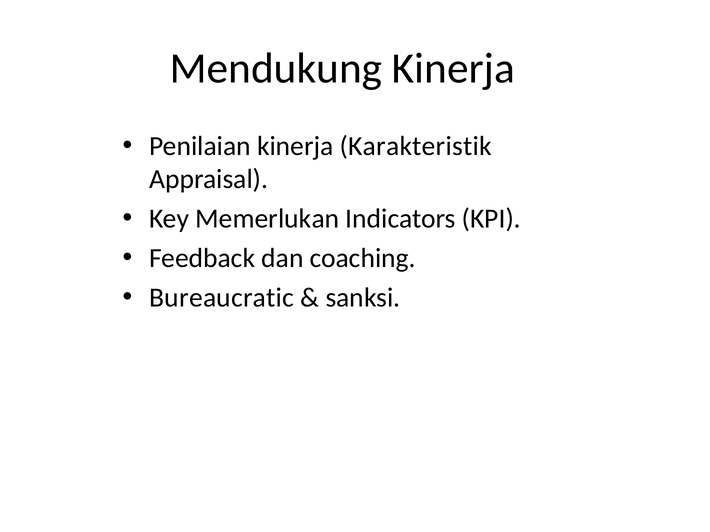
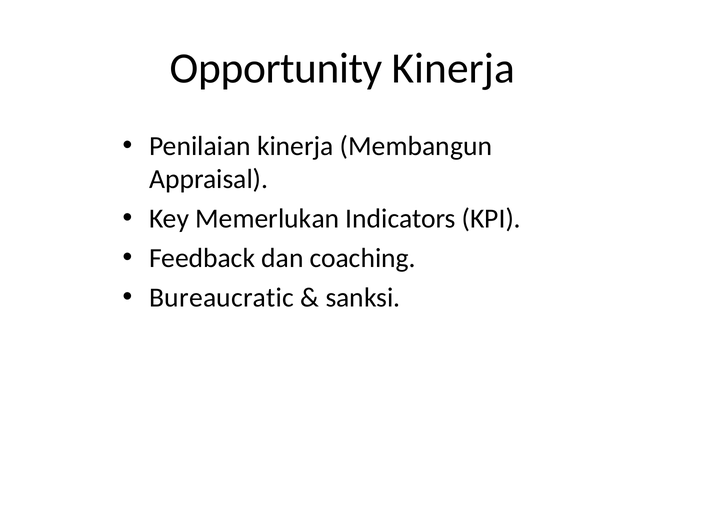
Mendukung: Mendukung -> Opportunity
Karakteristik: Karakteristik -> Membangun
